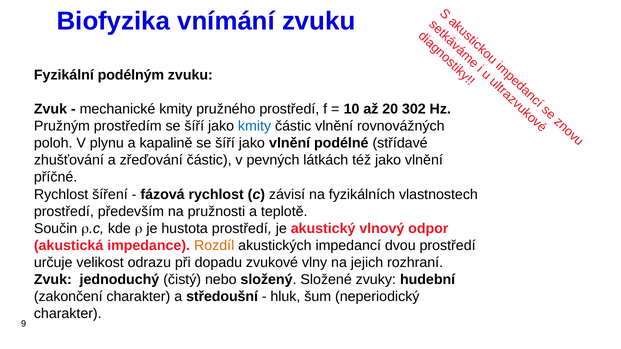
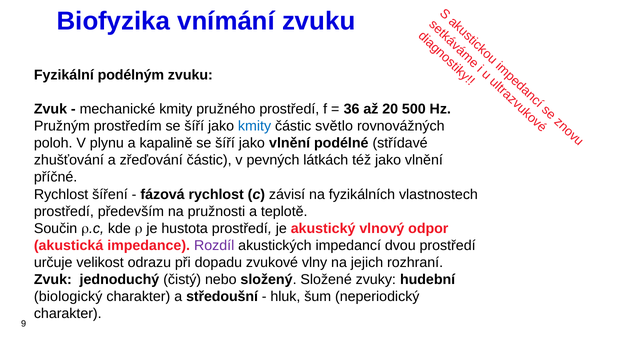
10: 10 -> 36
302: 302 -> 500
částic vlnění: vlnění -> světlo
Rozdíl colour: orange -> purple
zakončení: zakončení -> biologický
